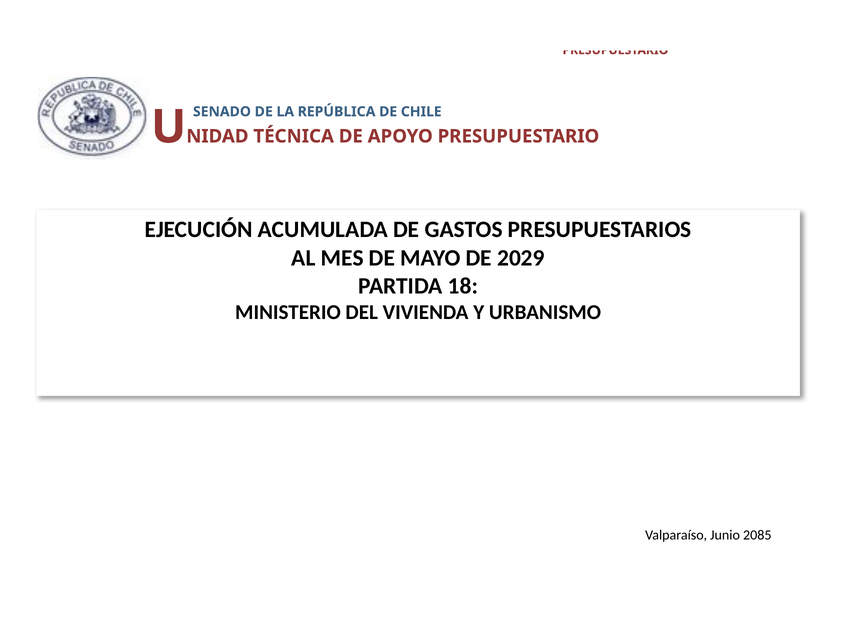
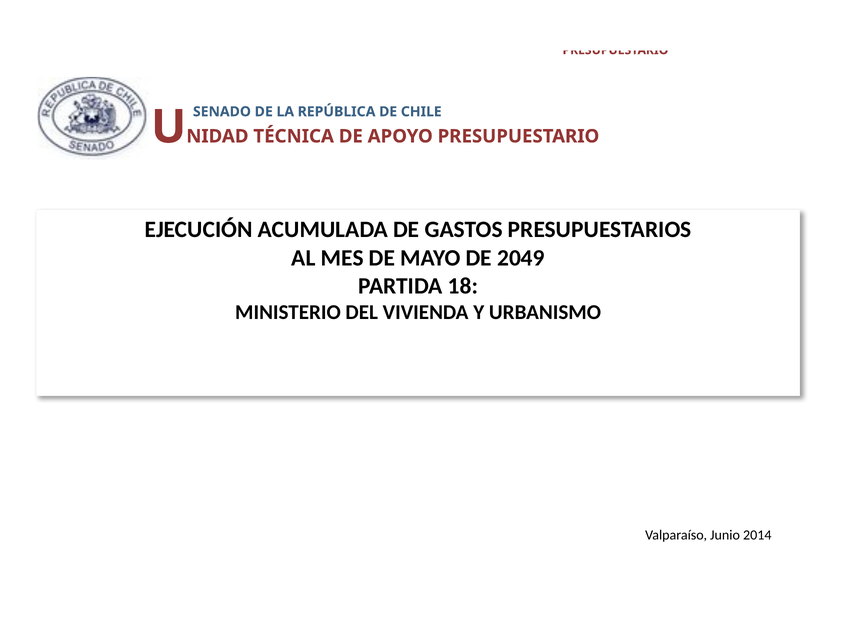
2029: 2029 -> 2049
2085: 2085 -> 2014
